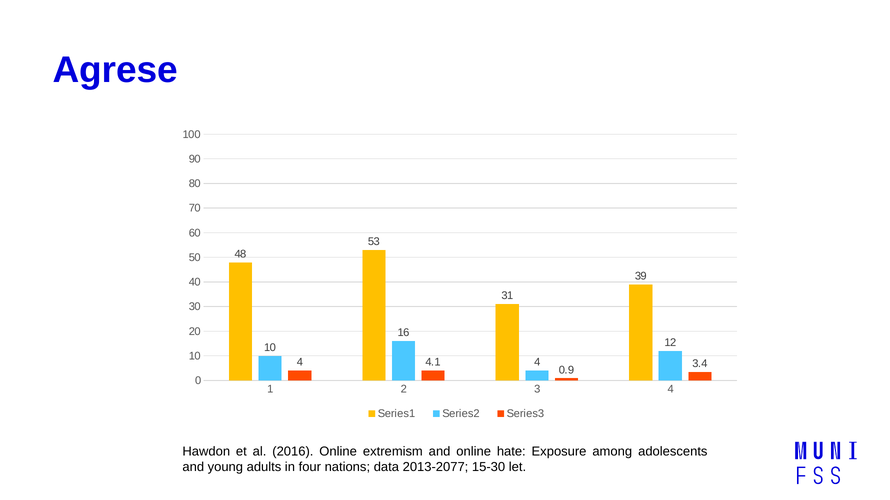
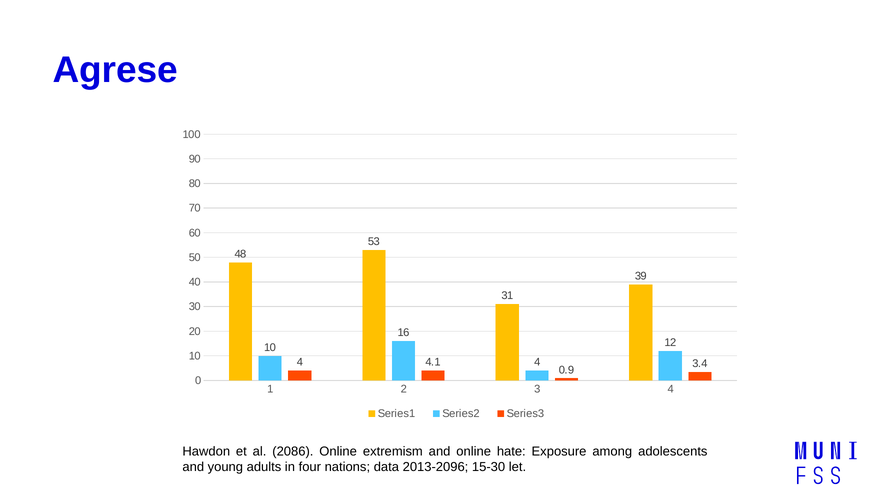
2016: 2016 -> 2086
2013-2077: 2013-2077 -> 2013-2096
